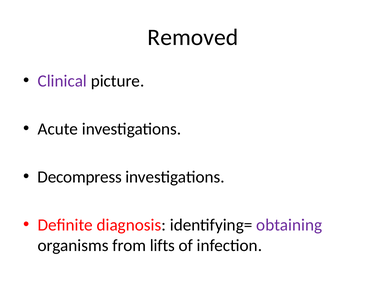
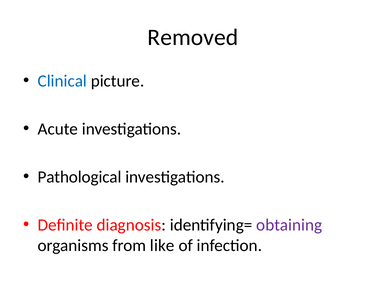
Clinical colour: purple -> blue
Decompress: Decompress -> Pathological
lifts: lifts -> like
